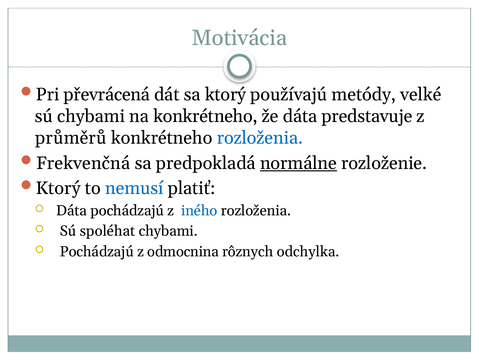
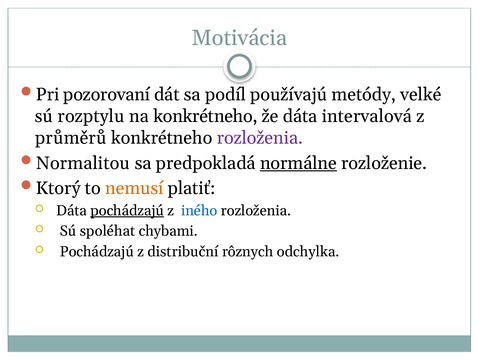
převrácená: převrácená -> pozorovaní
sa ktorý: ktorý -> podíl
sú chybami: chybami -> rozptylu
predstavuje: predstavuje -> intervalová
rozloženia at (260, 138) colour: blue -> purple
Frekvenčná: Frekvenčná -> Normalitou
nemusí colour: blue -> orange
pochádzajú at (127, 210) underline: none -> present
odmocnina: odmocnina -> distribuční
